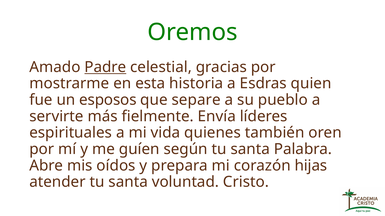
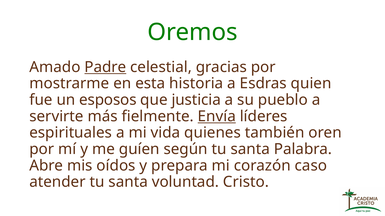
separe: separe -> justicia
Envía underline: none -> present
hijas: hijas -> caso
